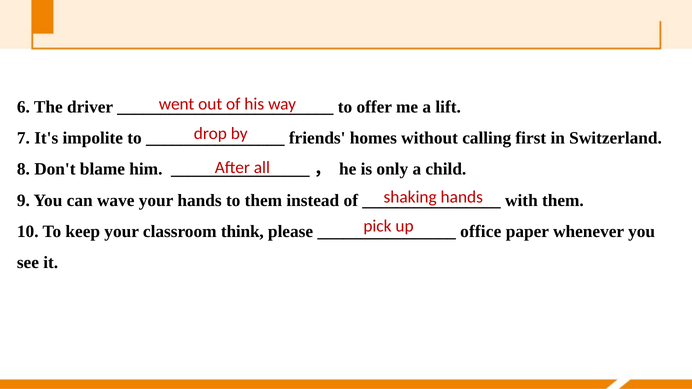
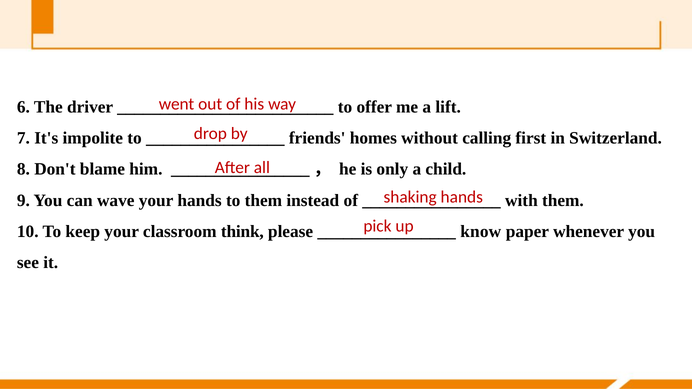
office: office -> know
